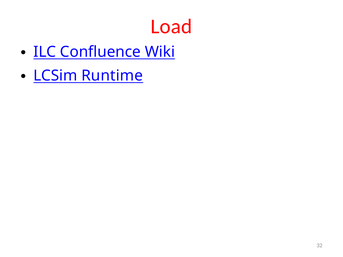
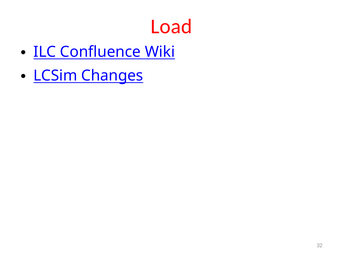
Runtime: Runtime -> Changes
